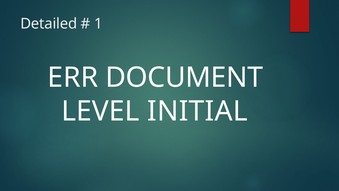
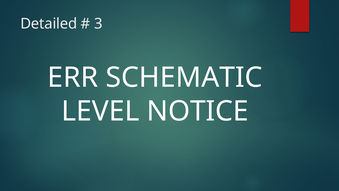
1: 1 -> 3
DOCUMENT: DOCUMENT -> SCHEMATIC
INITIAL: INITIAL -> NOTICE
